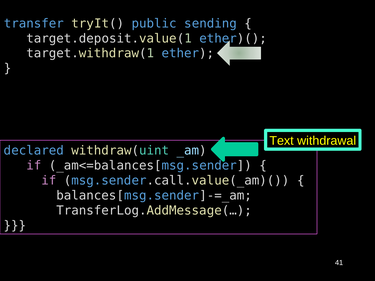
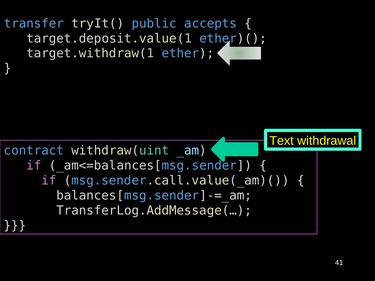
sending: sending -> accepts
declared: declared -> contract
